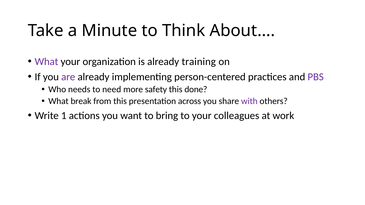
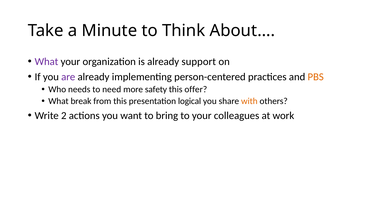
training: training -> support
PBS colour: purple -> orange
done: done -> offer
across: across -> logical
with colour: purple -> orange
1: 1 -> 2
